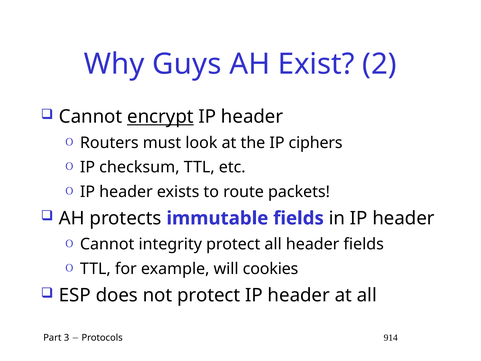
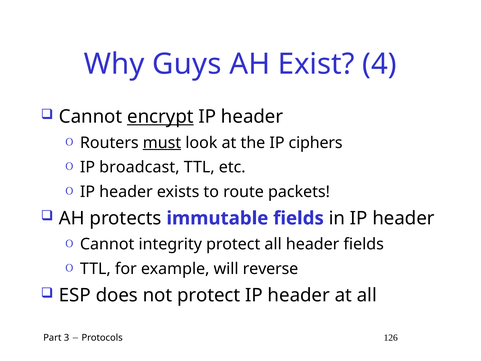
2: 2 -> 4
must underline: none -> present
checksum: checksum -> broadcast
cookies: cookies -> reverse
914: 914 -> 126
